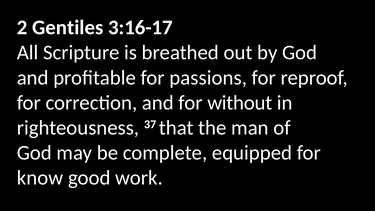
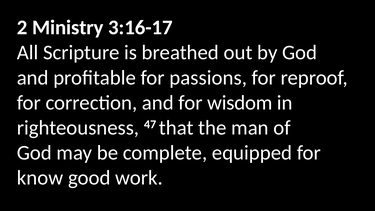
Gentiles: Gentiles -> Ministry
without: without -> wisdom
37: 37 -> 47
